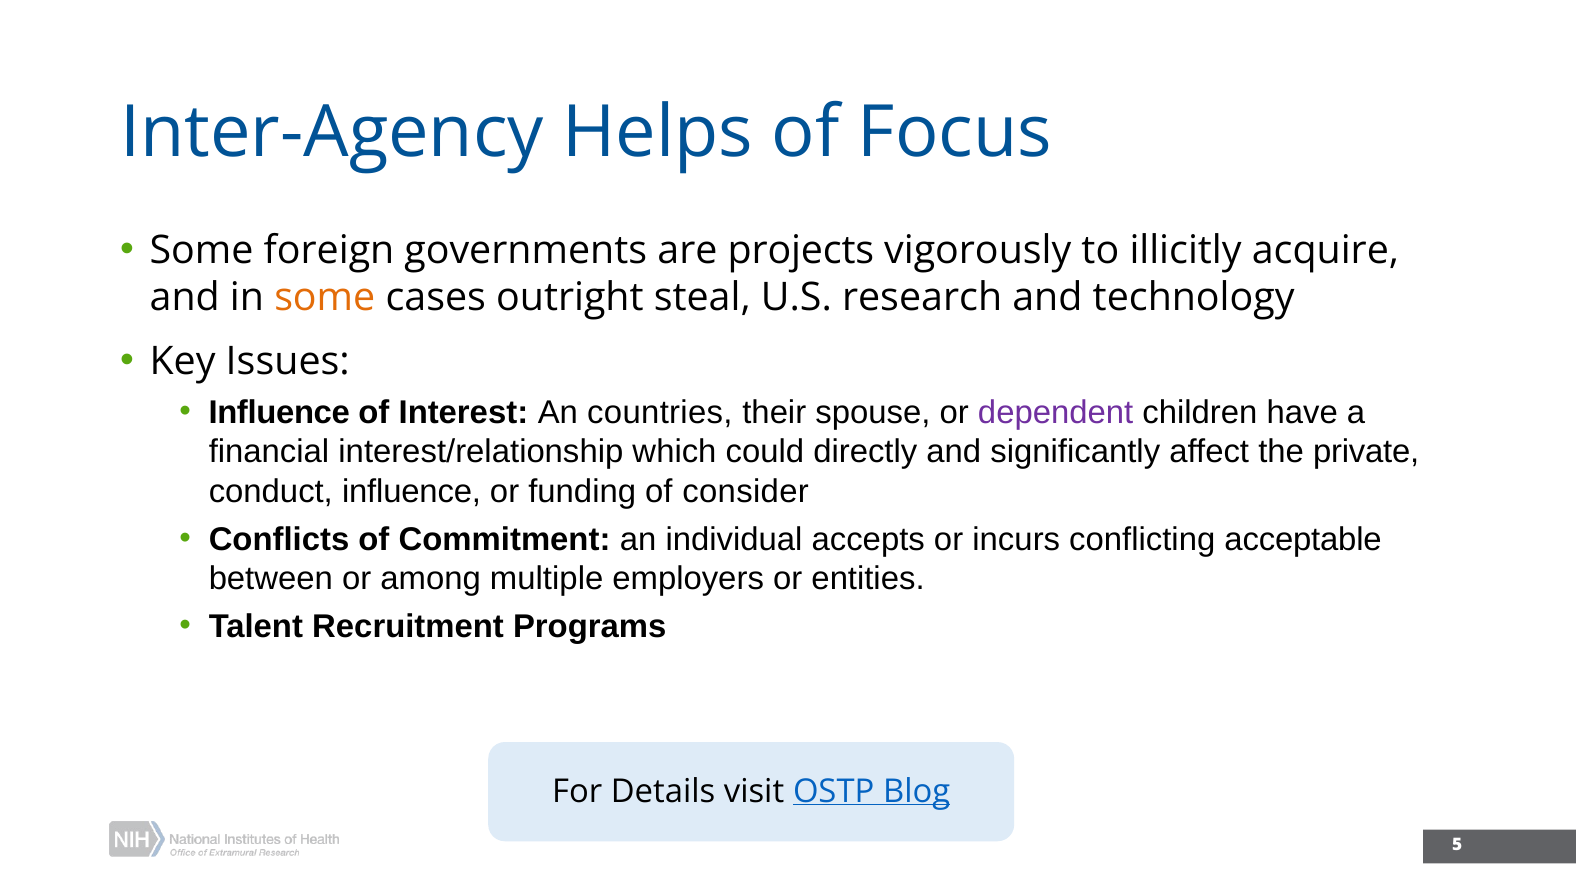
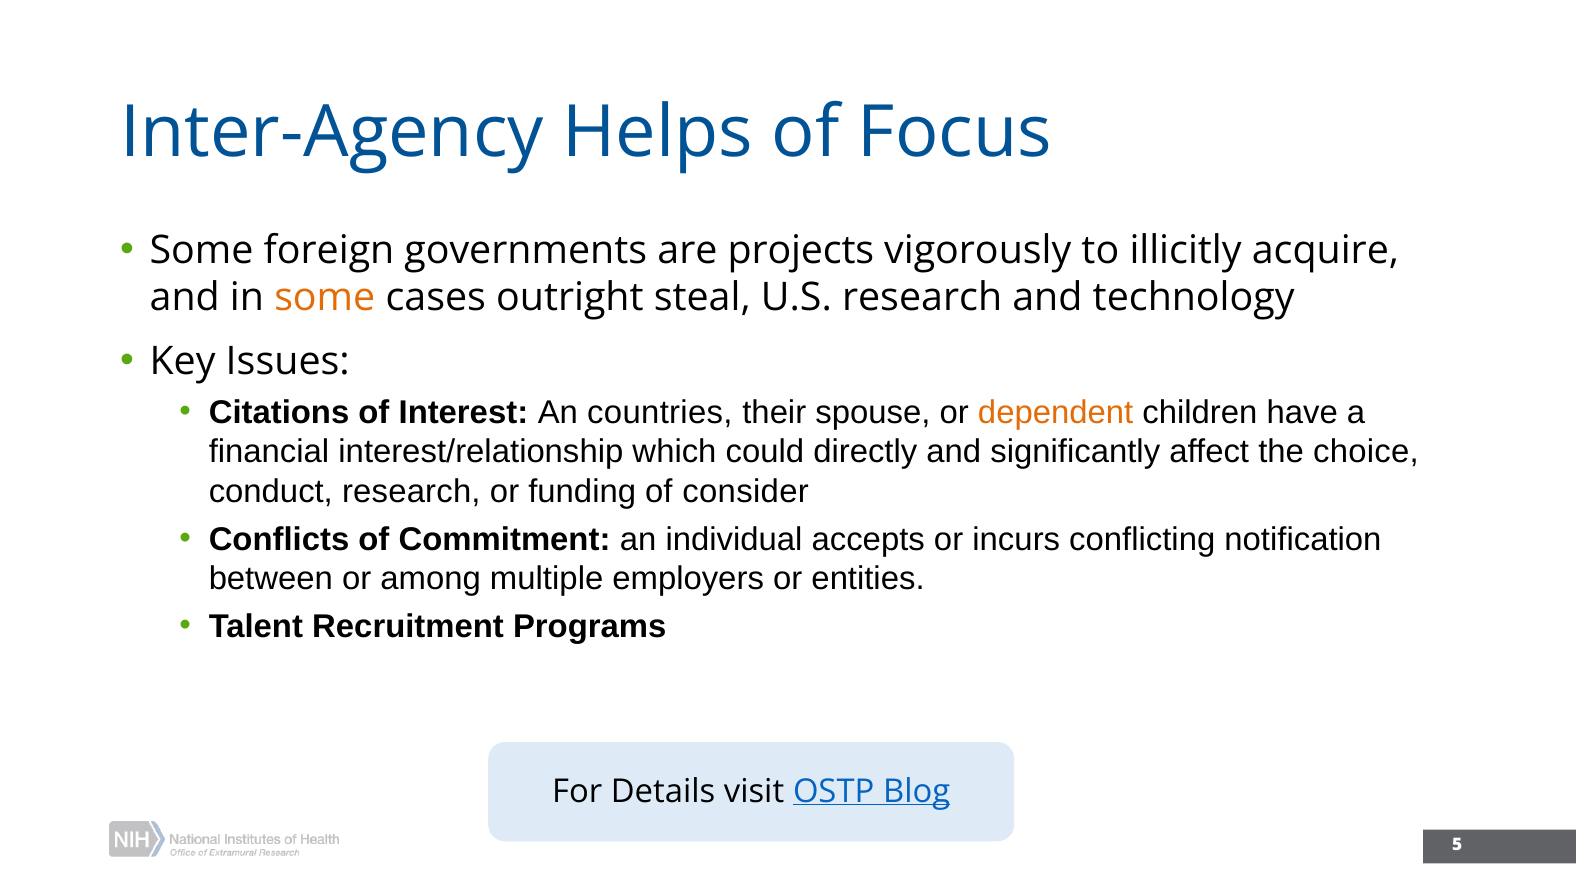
Influence at (279, 413): Influence -> Citations
dependent colour: purple -> orange
private: private -> choice
conduct influence: influence -> research
acceptable: acceptable -> notification
